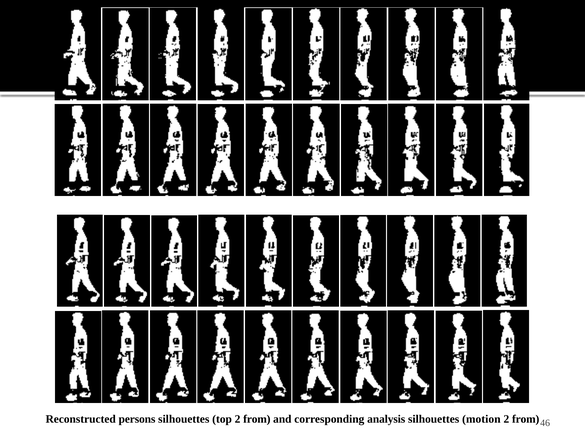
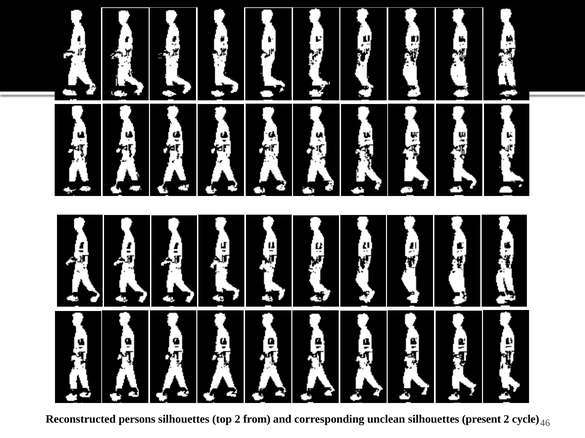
analysis: analysis -> unclean
motion: motion -> present
from at (526, 420): from -> cycle
